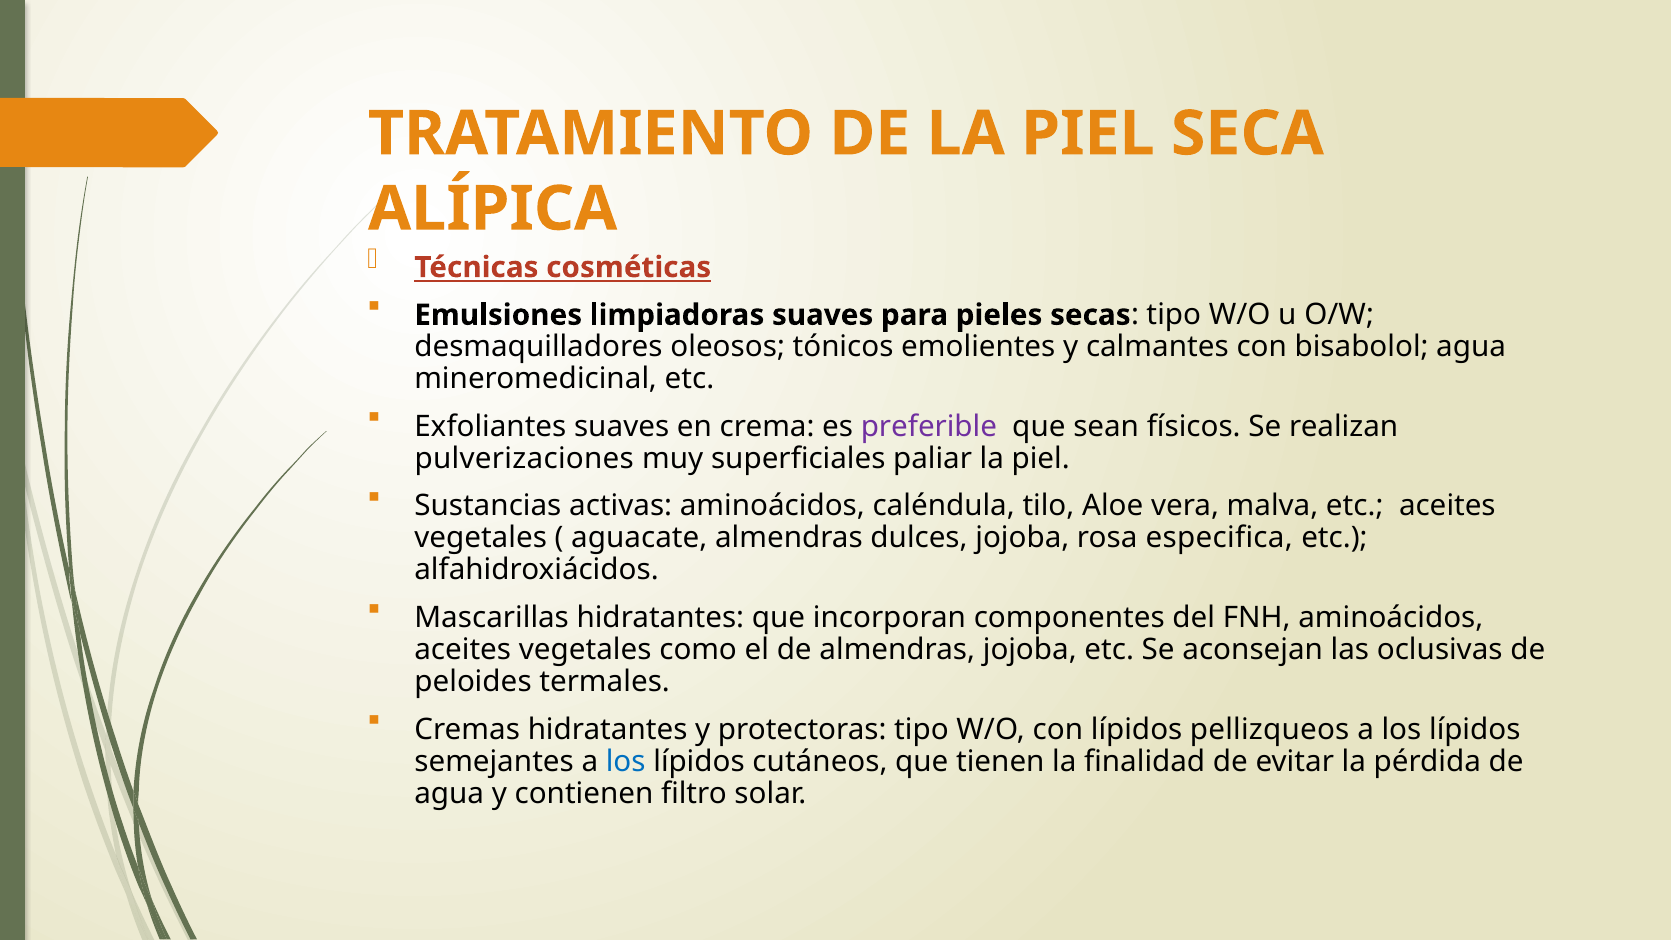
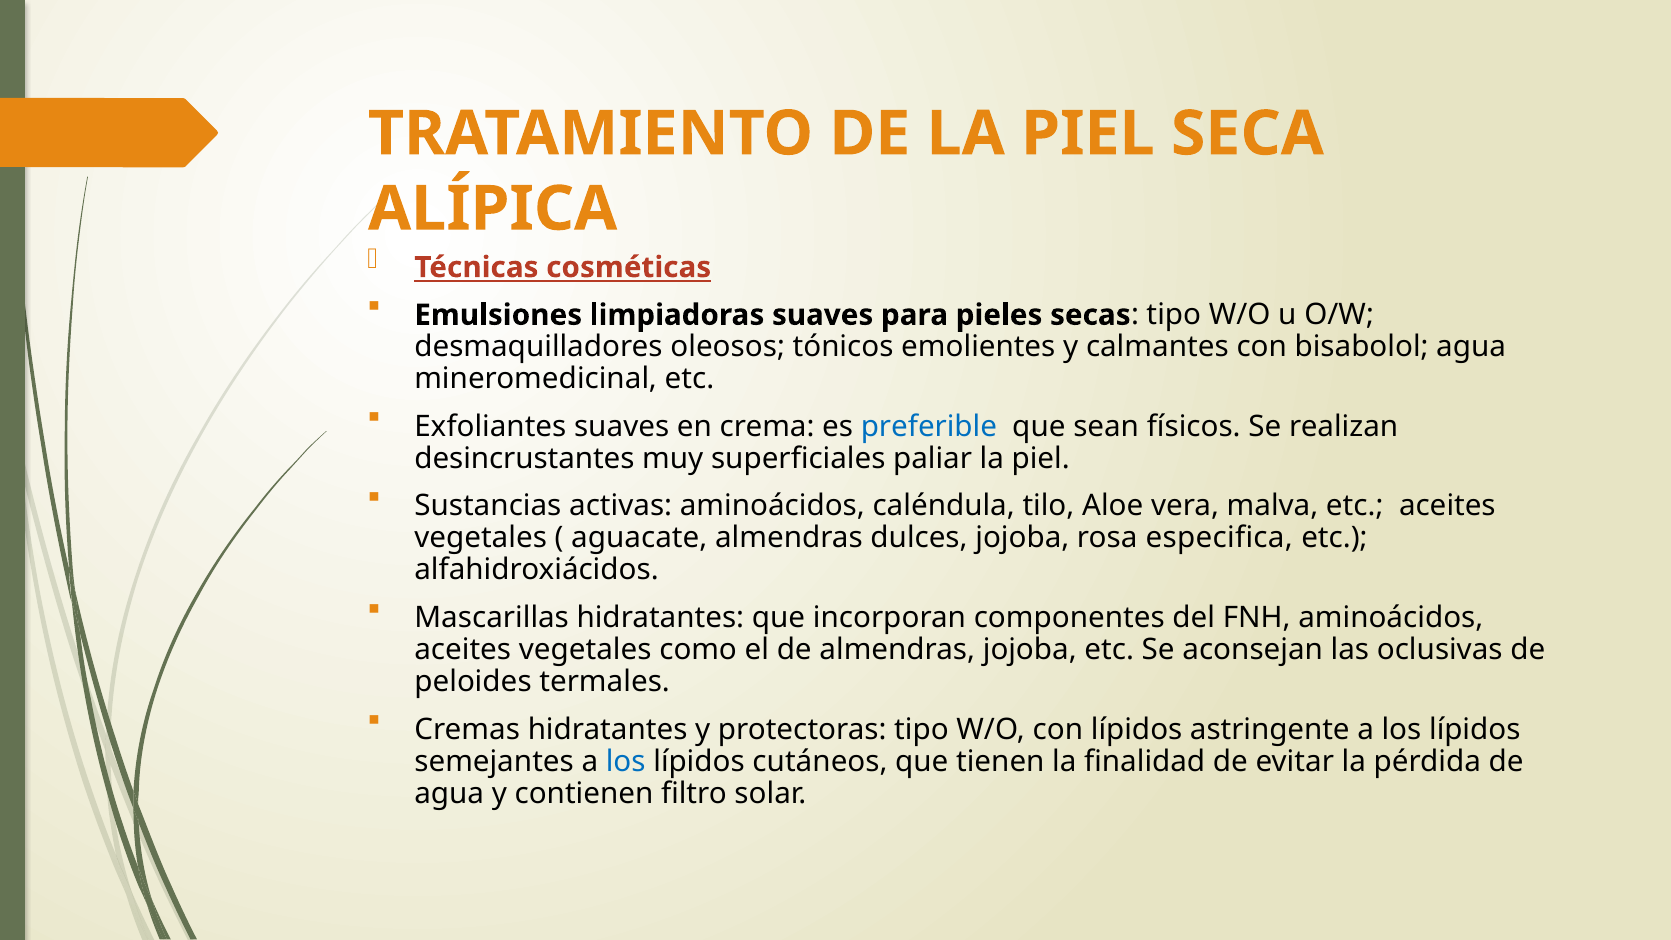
preferible colour: purple -> blue
pulverizaciones: pulverizaciones -> desincrustantes
pellizqueos: pellizqueos -> astringente
